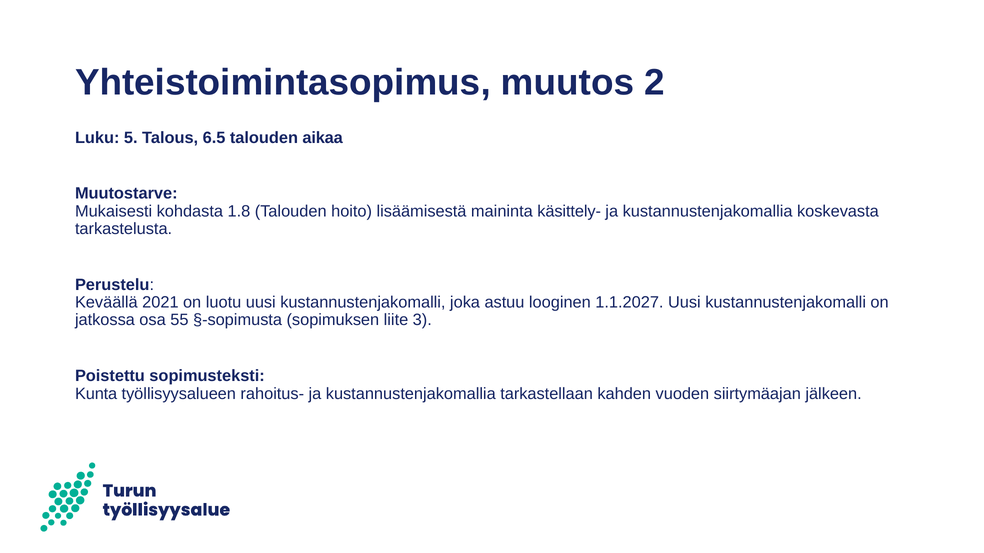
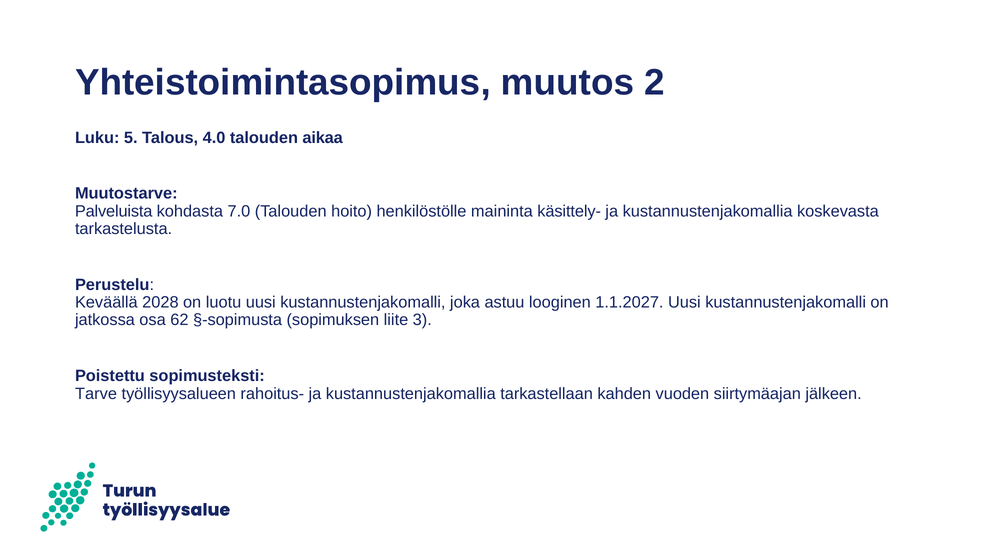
6.5: 6.5 -> 4.0
Mukaisesti: Mukaisesti -> Palveluista
1.8: 1.8 -> 7.0
lisäämisestä: lisäämisestä -> henkilöstölle
2021: 2021 -> 2028
55: 55 -> 62
Kunta: Kunta -> Tarve
